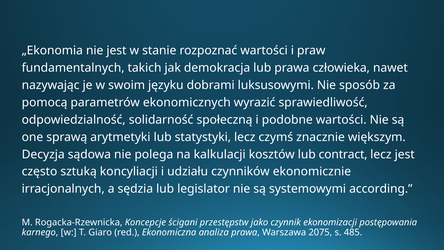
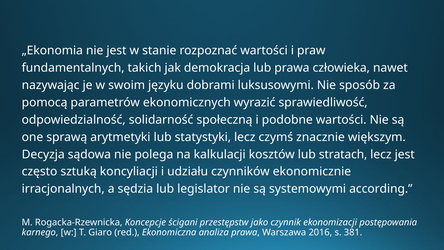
contract: contract -> stratach
2075: 2075 -> 2016
485: 485 -> 381
